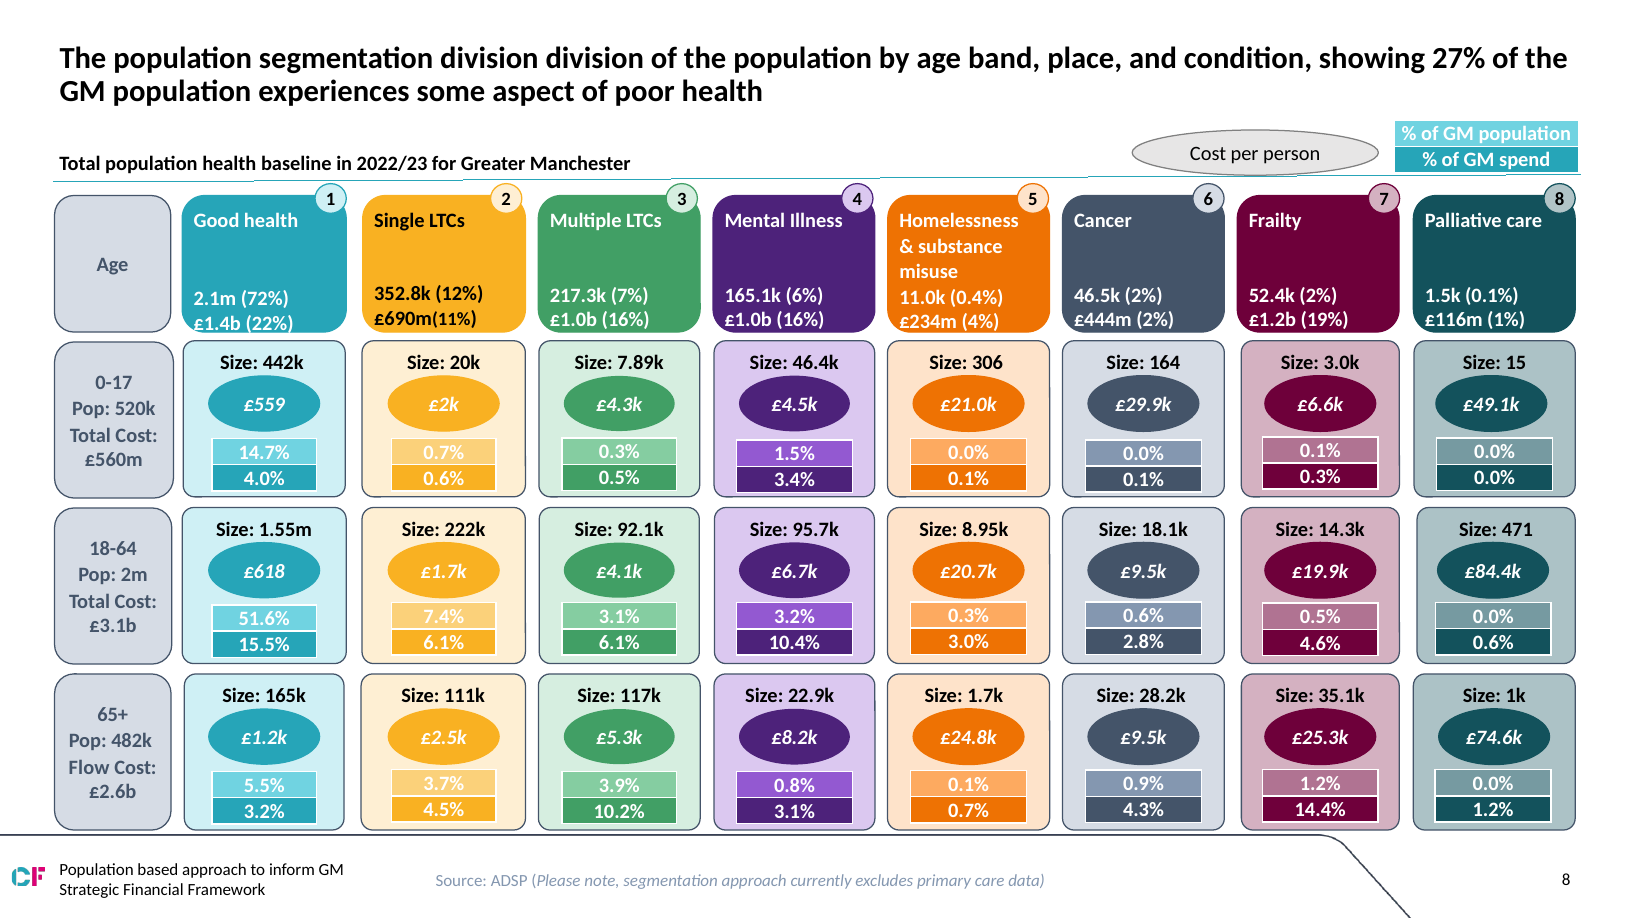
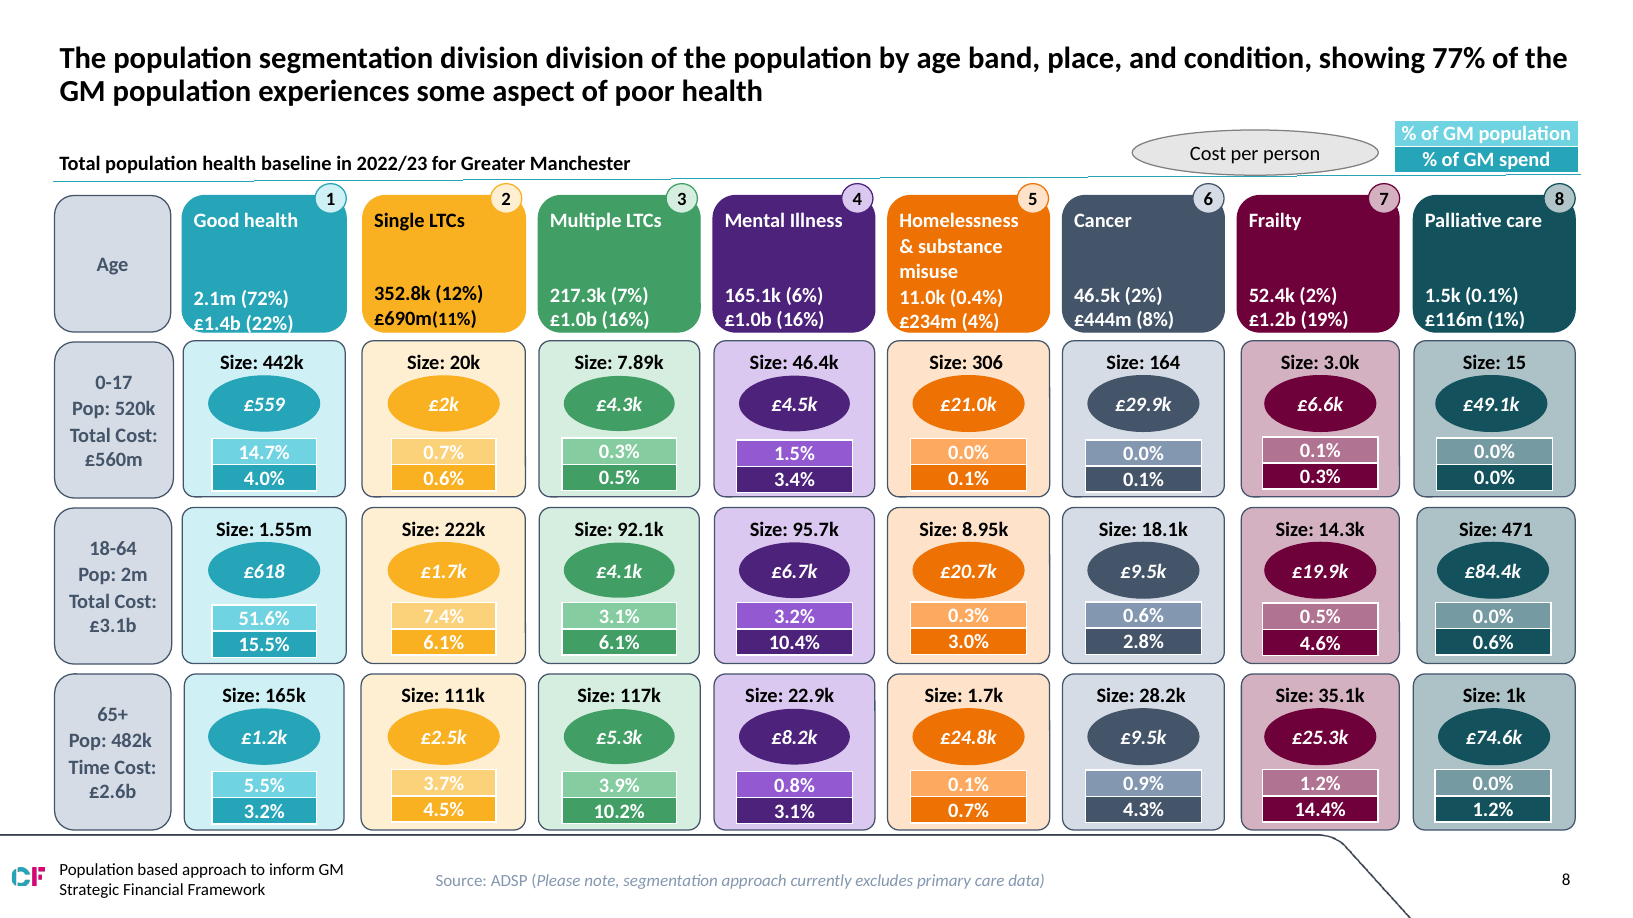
27%: 27% -> 77%
£444m 2%: 2% -> 8%
Flow: Flow -> Time
